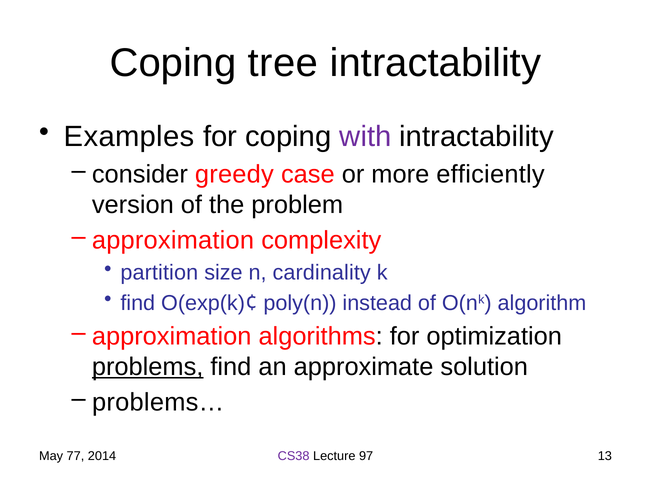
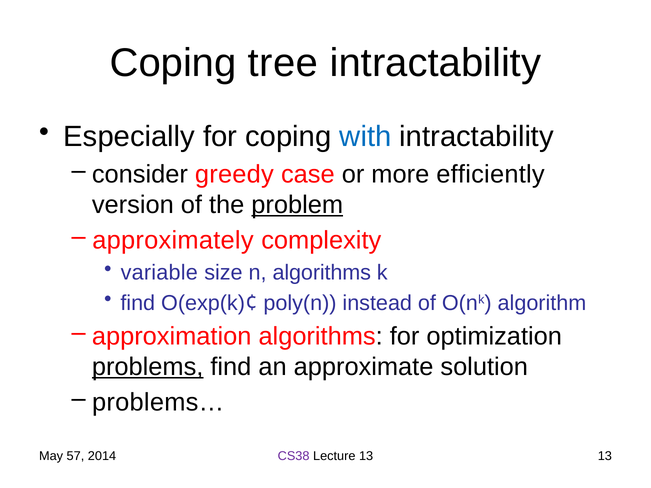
Examples: Examples -> Especially
with colour: purple -> blue
problem underline: none -> present
approximation at (173, 241): approximation -> approximately
partition: partition -> variable
n cardinality: cardinality -> algorithms
77: 77 -> 57
Lecture 97: 97 -> 13
